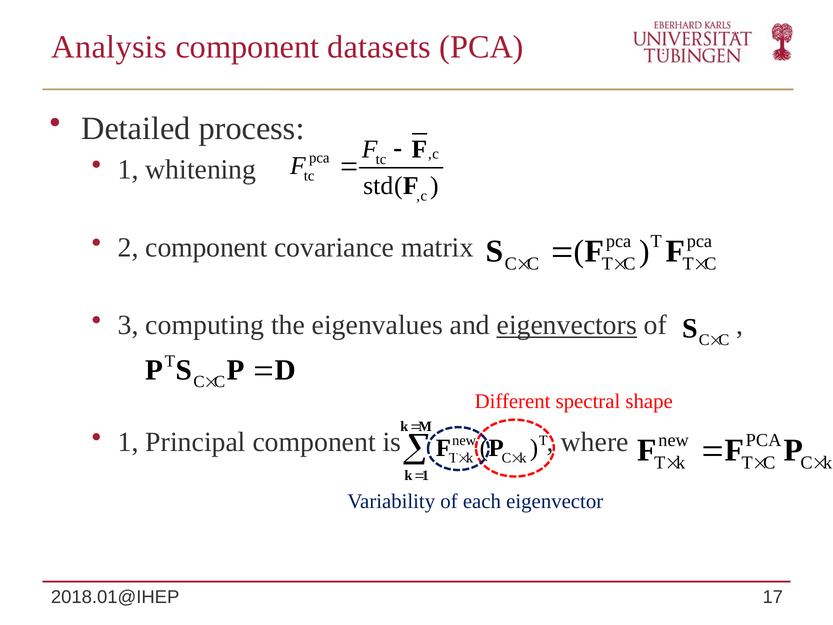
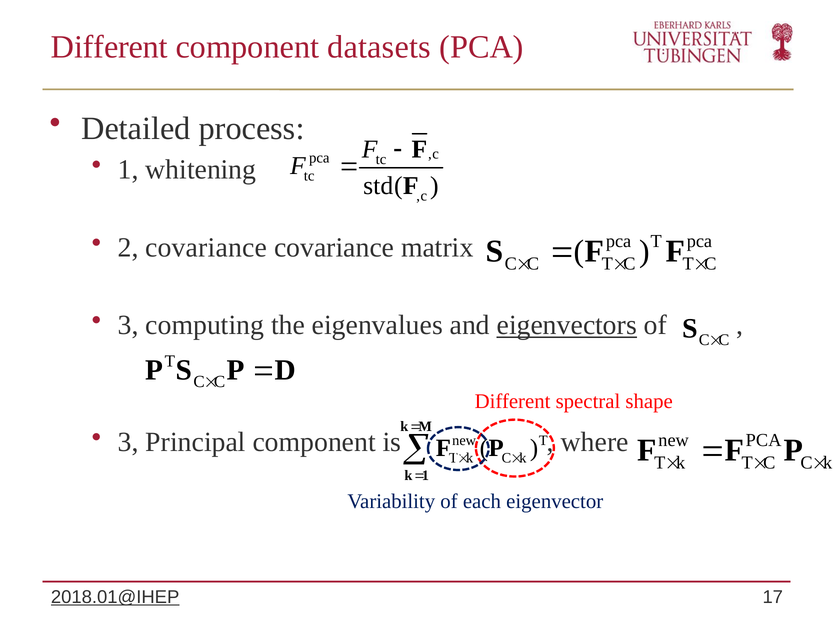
Analysis at (109, 47): Analysis -> Different
2 component: component -> covariance
1 at (128, 442): 1 -> 3
2018.01@IHEP underline: none -> present
